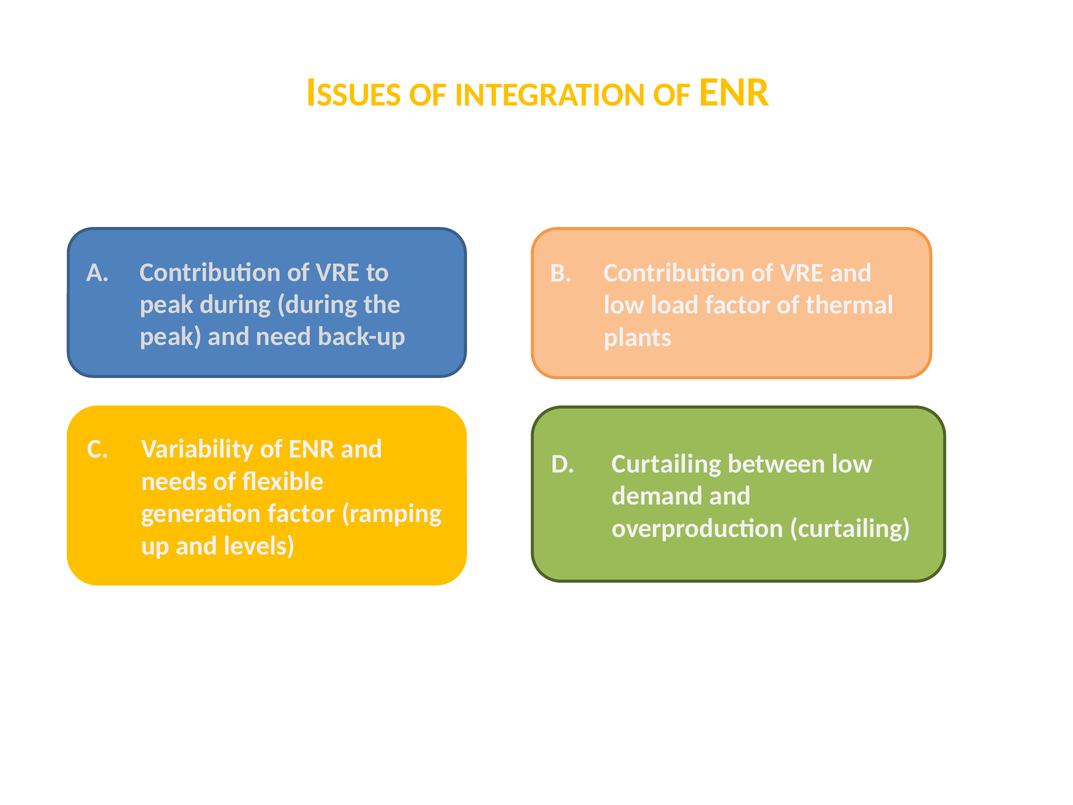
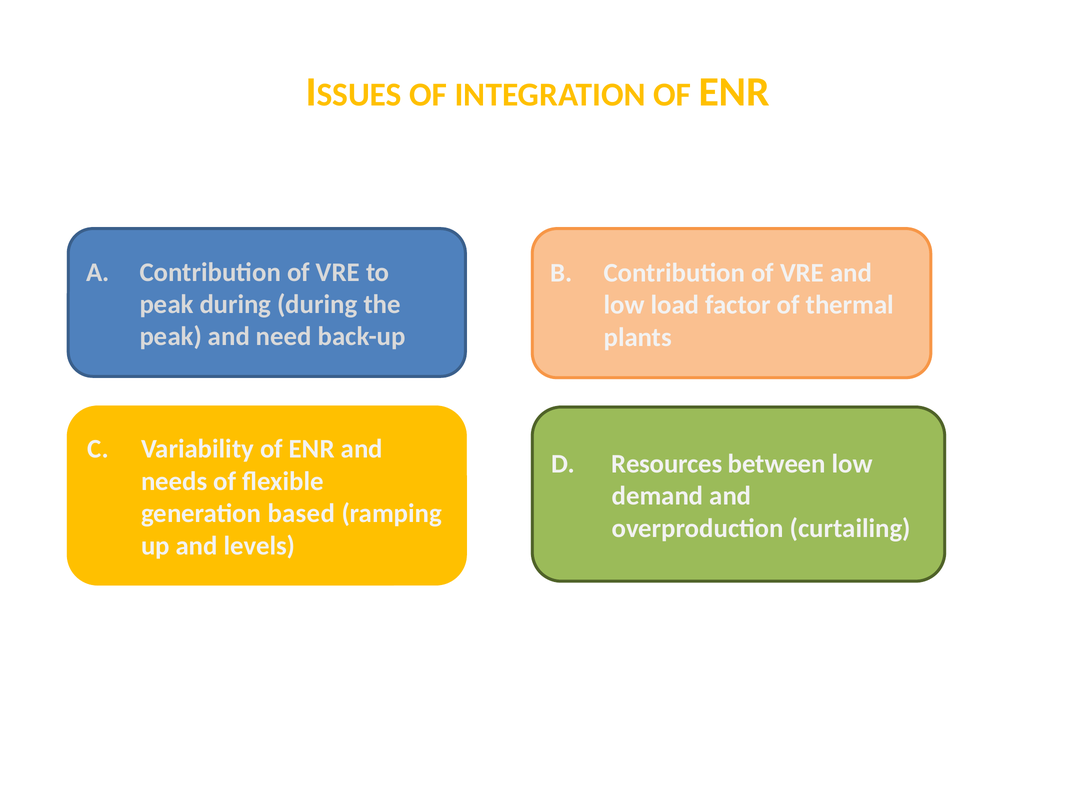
Curtailing at (667, 464): Curtailing -> Resources
generation factor: factor -> based
